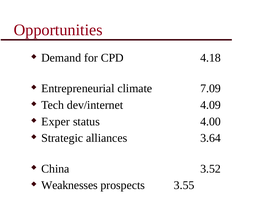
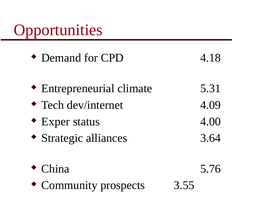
7.09: 7.09 -> 5.31
3.52: 3.52 -> 5.76
Weaknesses: Weaknesses -> Community
